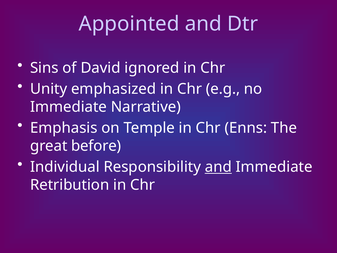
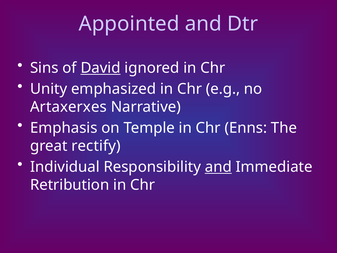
David underline: none -> present
Immediate at (68, 107): Immediate -> Artaxerxes
before: before -> rectify
